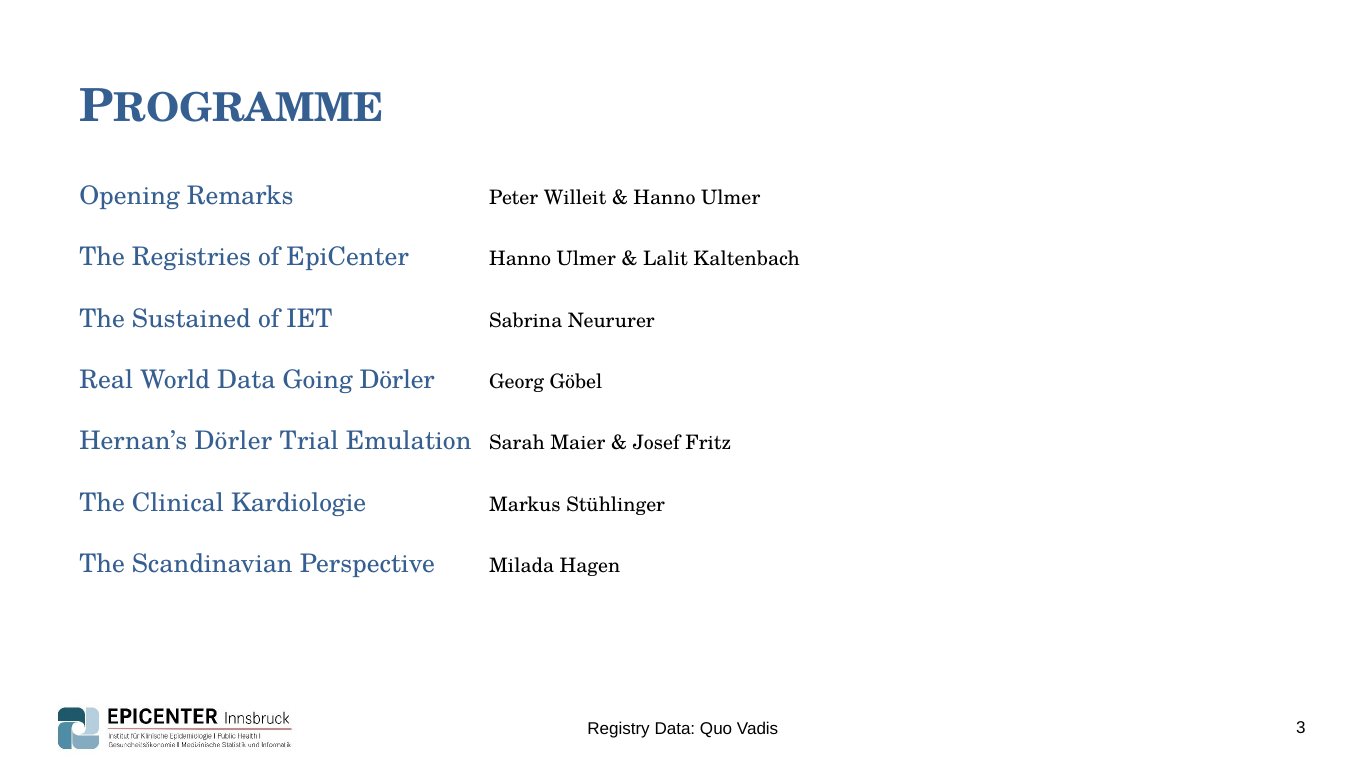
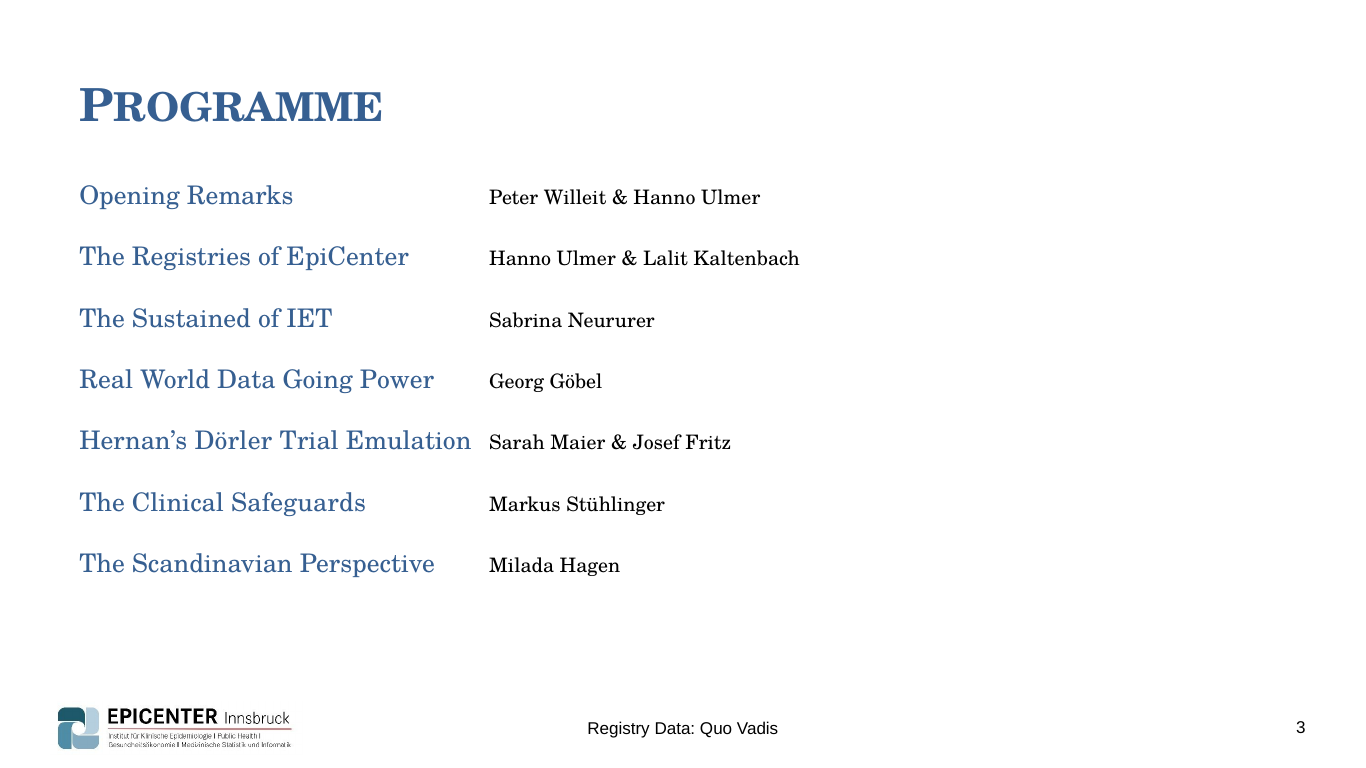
Going Dörler: Dörler -> Power
Kardiologie: Kardiologie -> Safeguards
